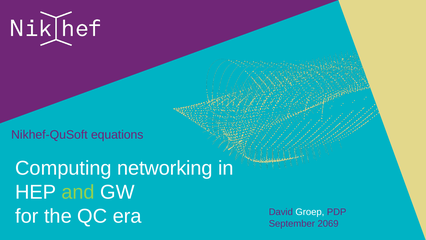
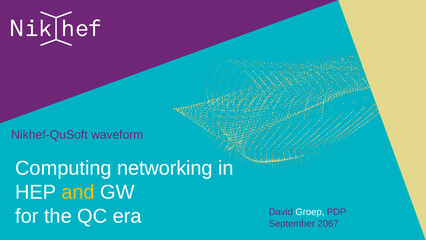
equations: equations -> waveform
and colour: light green -> yellow
2069: 2069 -> 2067
